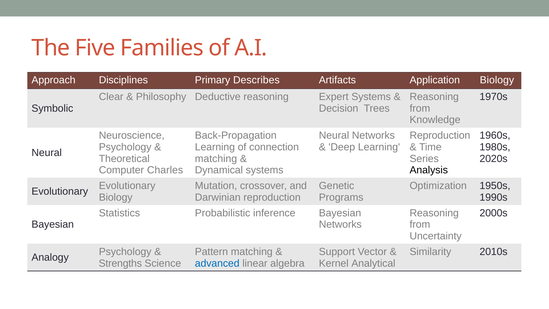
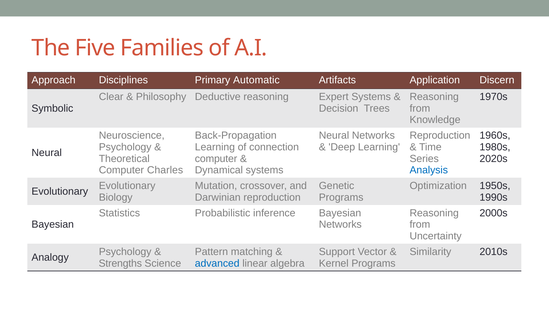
Describes: Describes -> Automatic
Application Biology: Biology -> Discern
matching at (216, 159): matching -> computer
Analysis colour: black -> blue
Kernel Analytical: Analytical -> Programs
